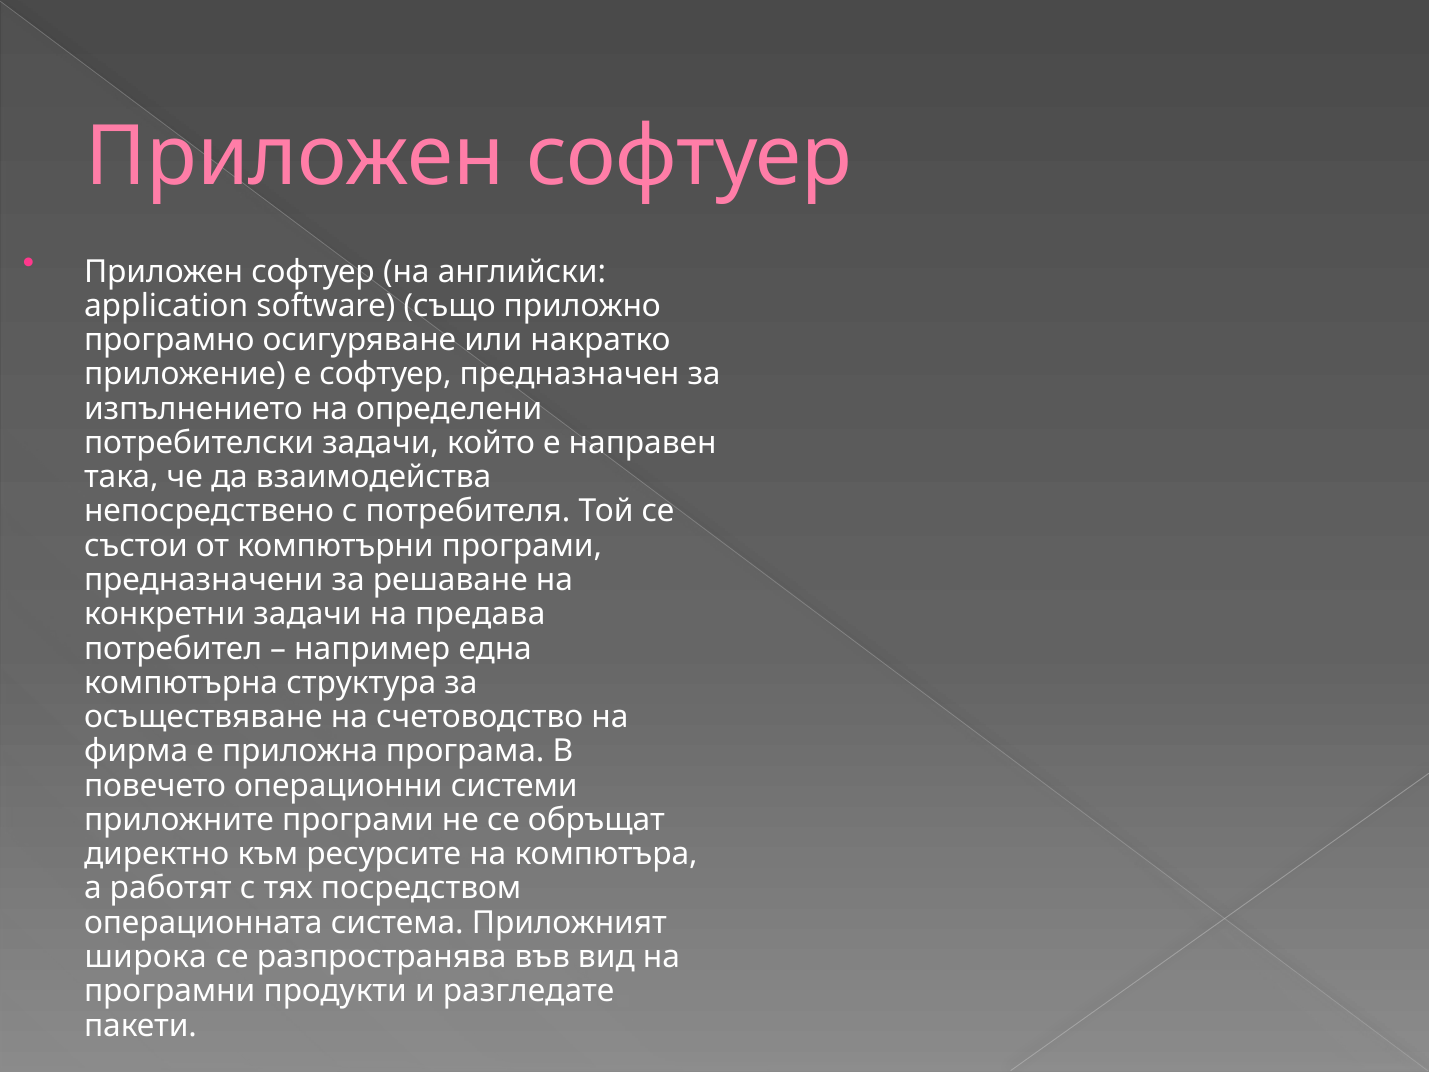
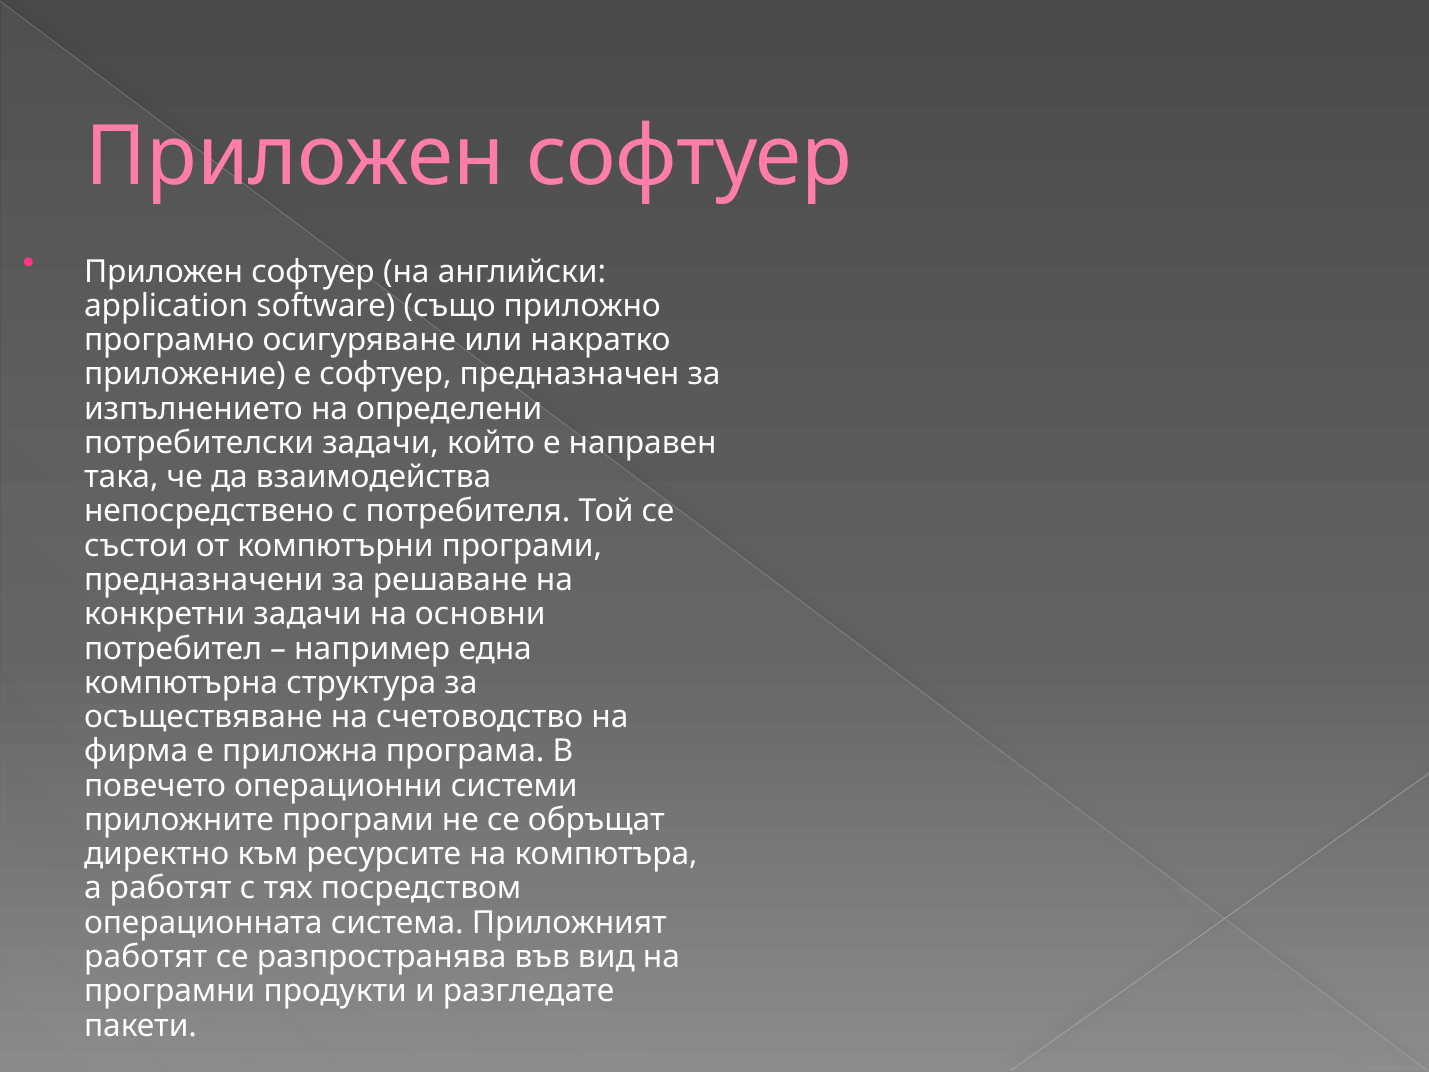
предава: предава -> основни
широка at (146, 957): широка -> работят
